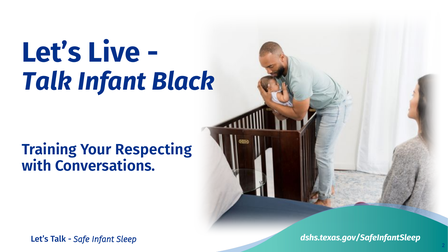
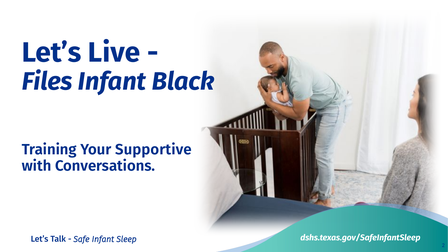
Talk at (47, 81): Talk -> Files
Respecting: Respecting -> Supportive
